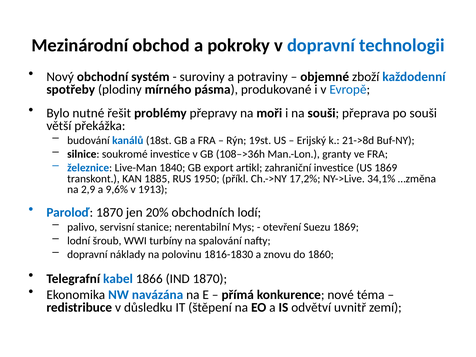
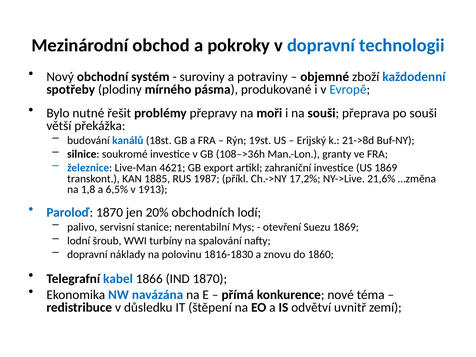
1840: 1840 -> 4621
1950: 1950 -> 1987
34,1%: 34,1% -> 21,6%
2,9: 2,9 -> 1,8
9,6%: 9,6% -> 6,5%
